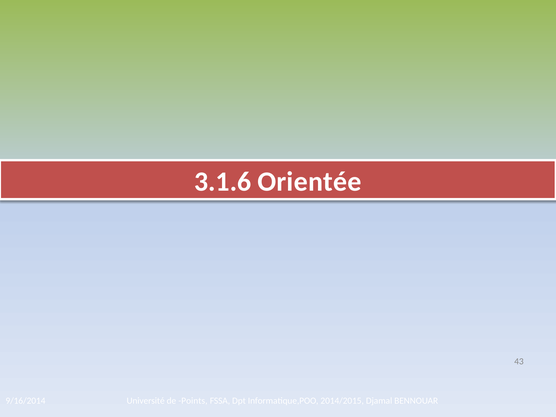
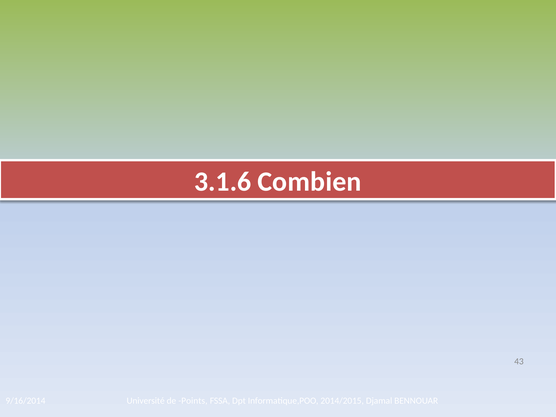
Orientée: Orientée -> Combien
